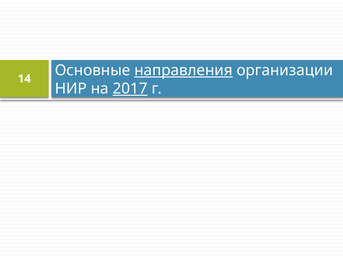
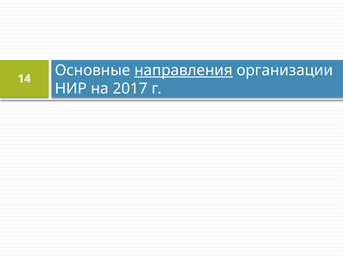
2017 underline: present -> none
